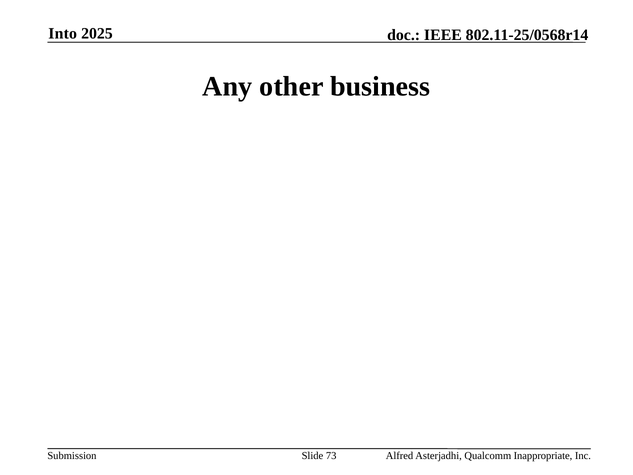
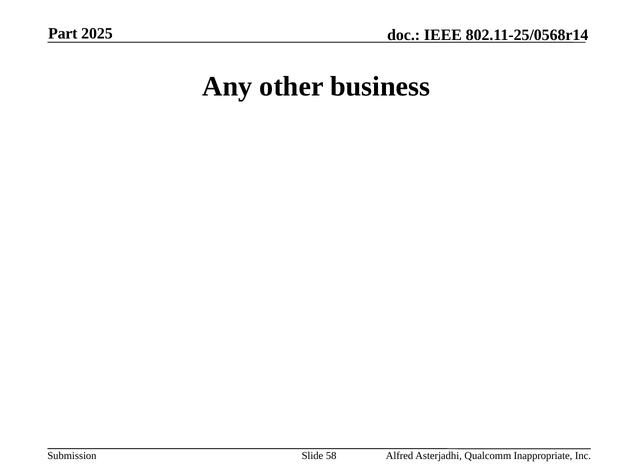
Into: Into -> Part
73: 73 -> 58
